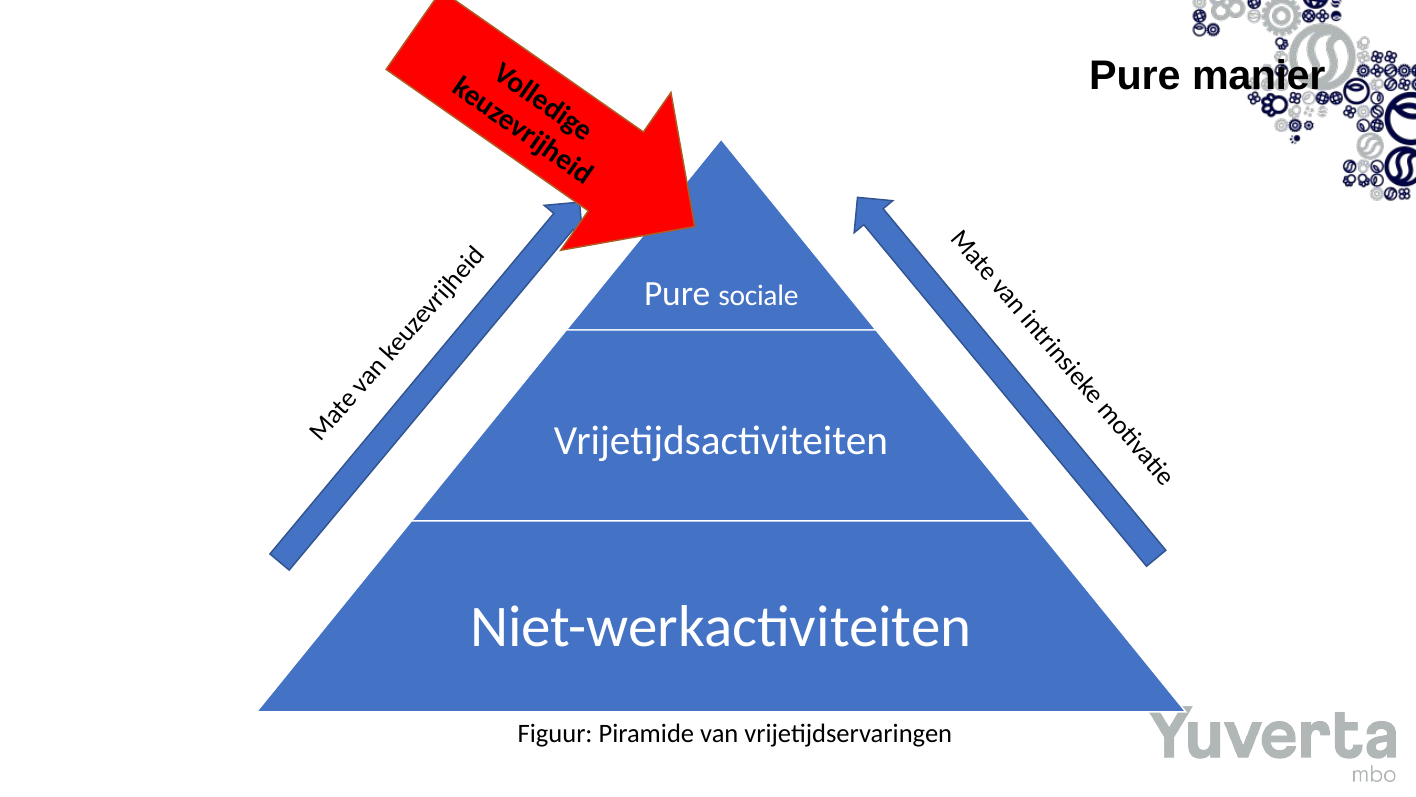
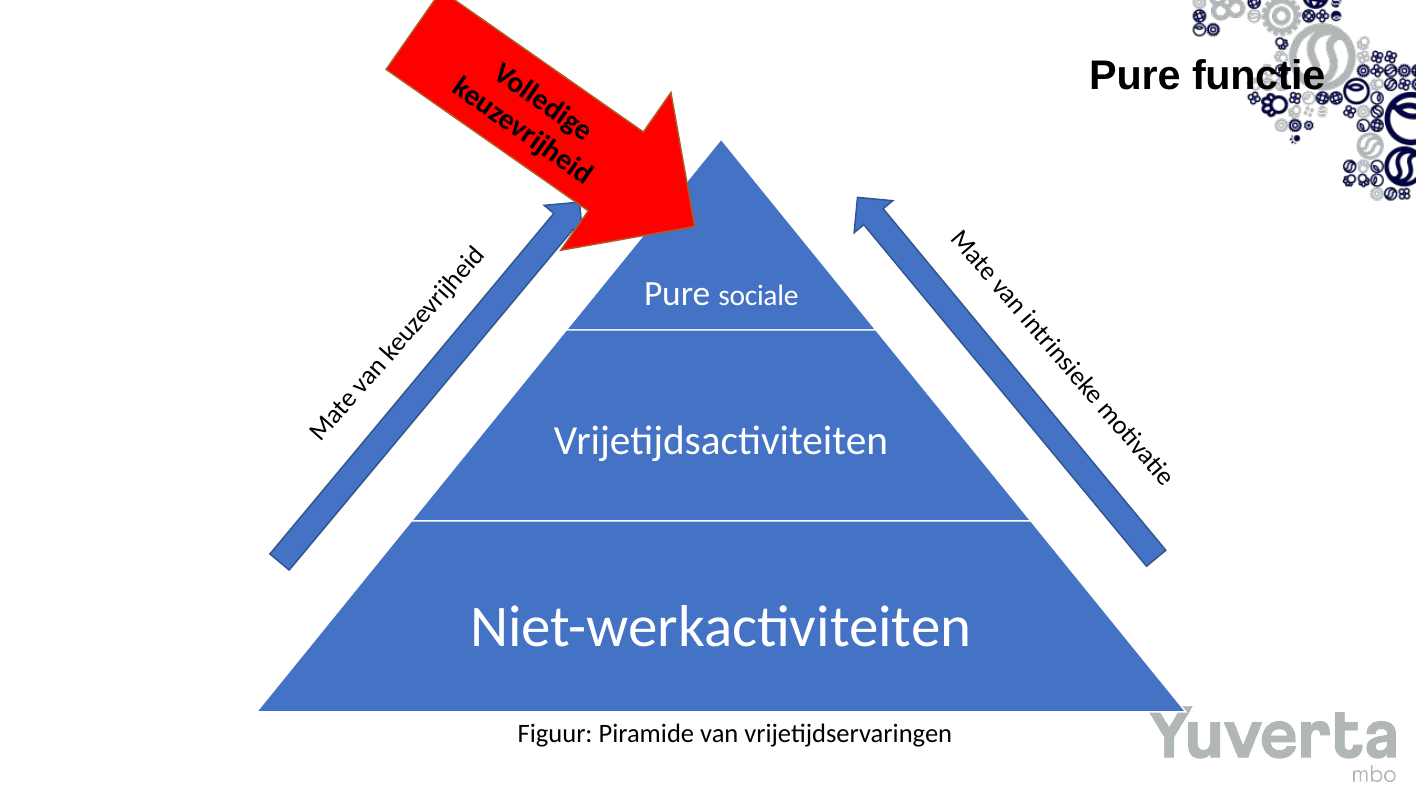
manier: manier -> functie
